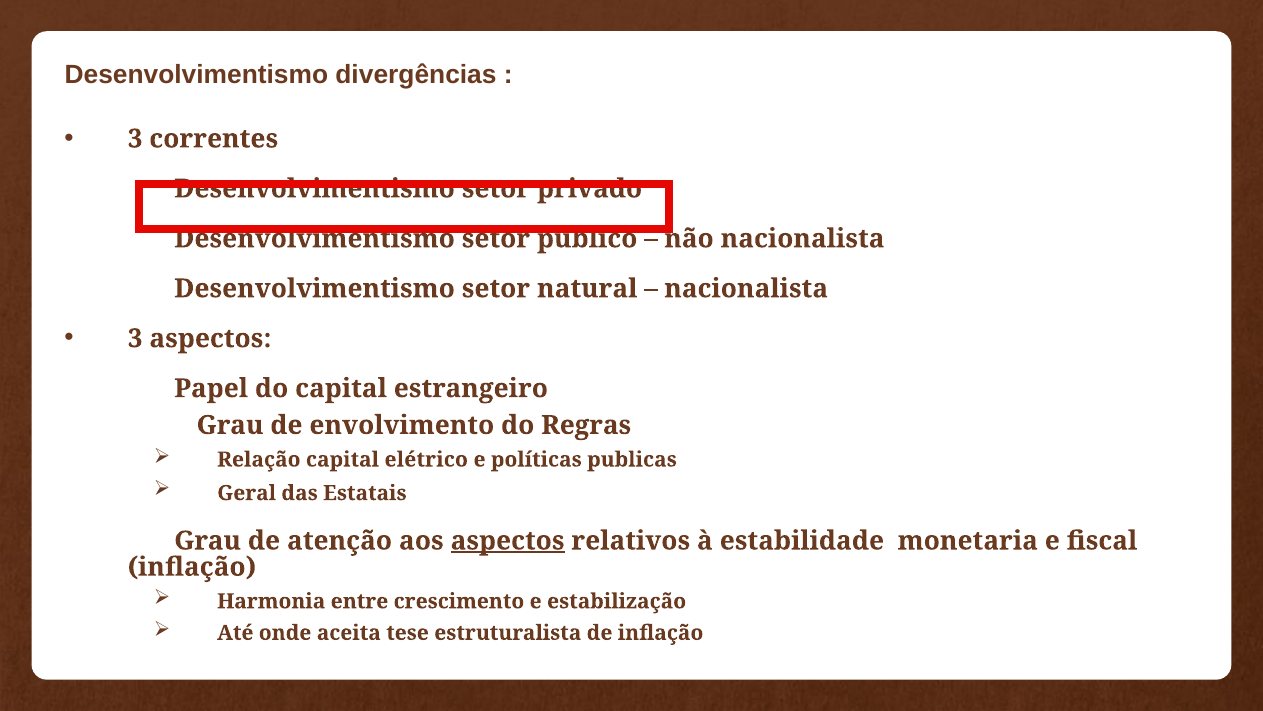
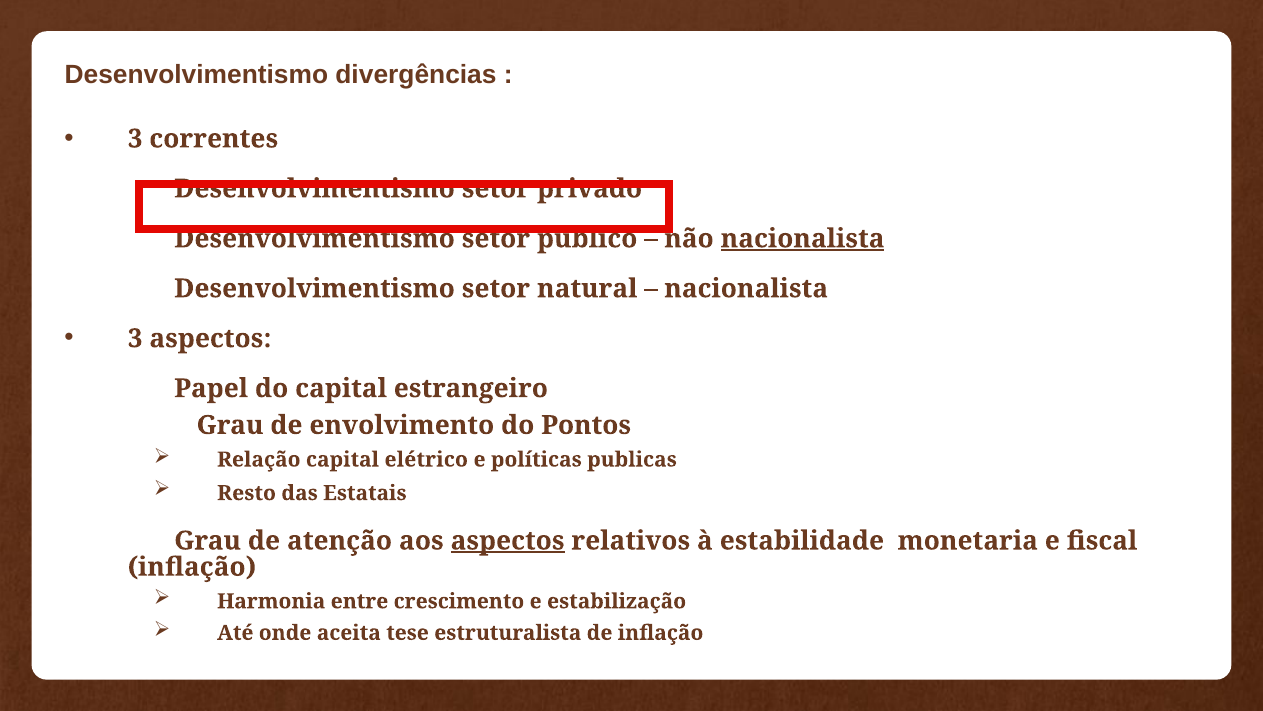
nacionalista at (803, 239) underline: none -> present
Regras: Regras -> Pontos
Geral: Geral -> Resto
